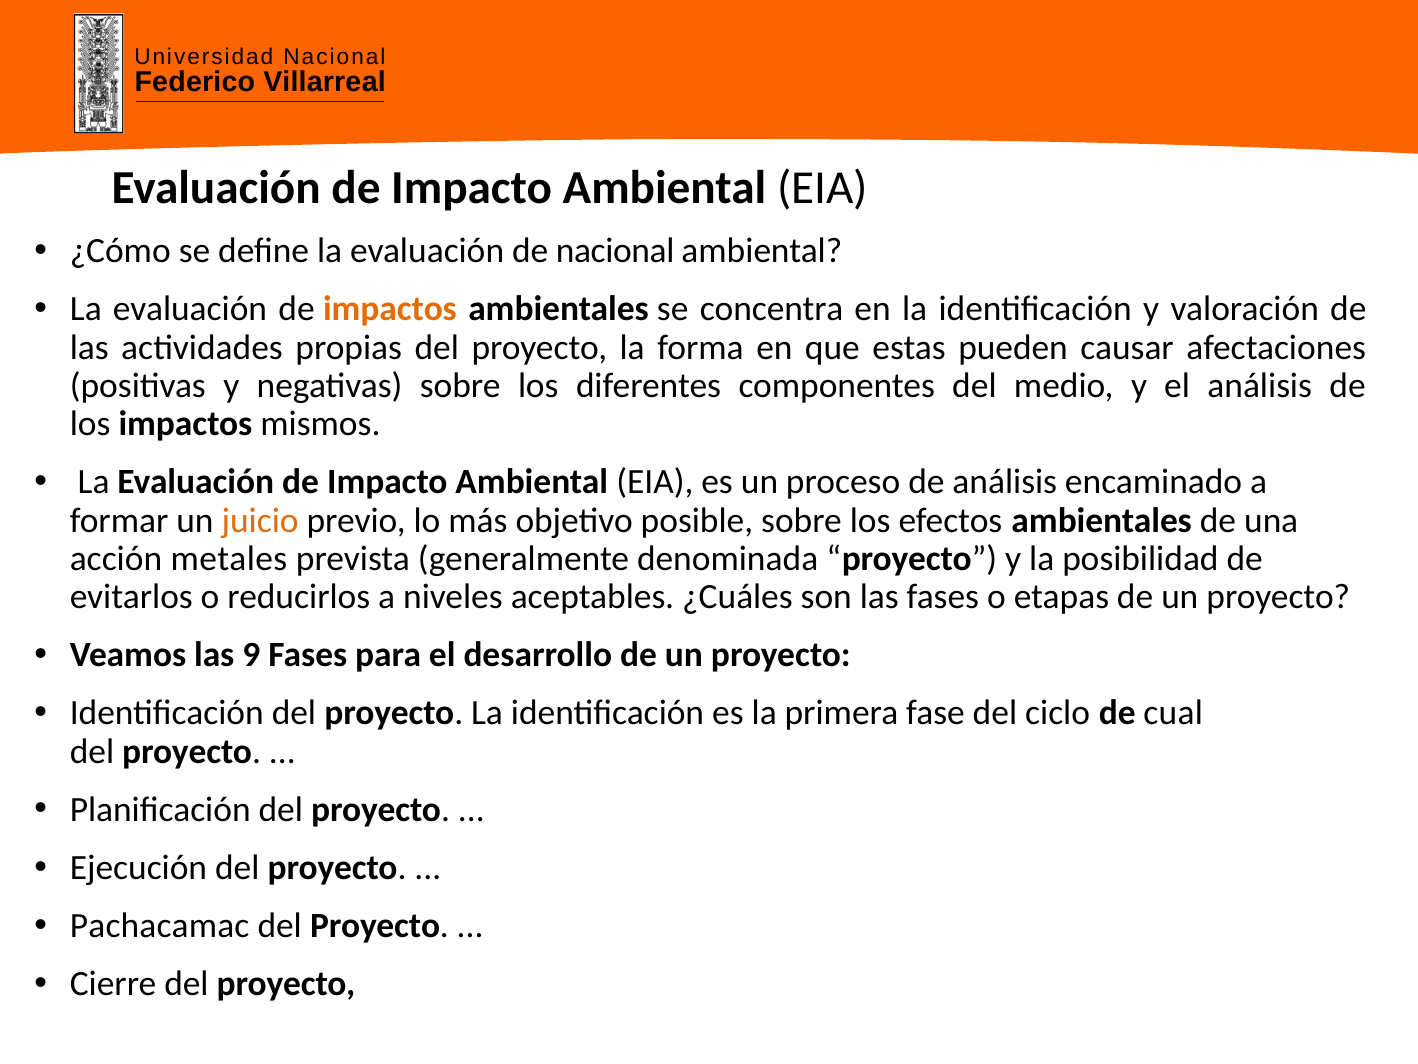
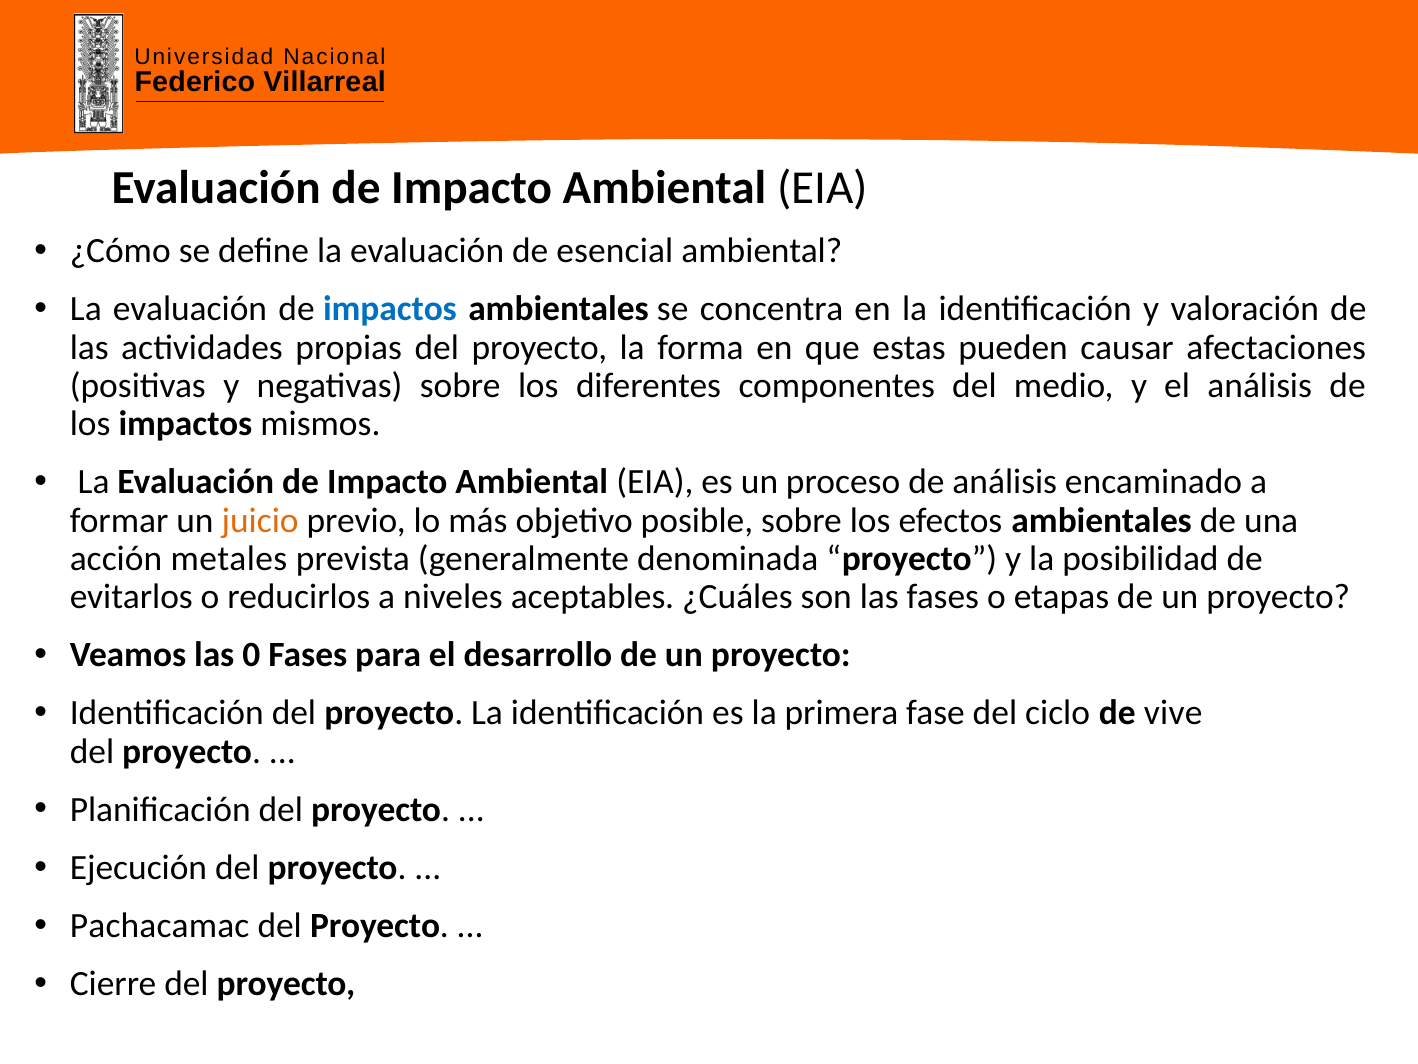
de nacional: nacional -> esencial
impactos at (390, 309) colour: orange -> blue
9: 9 -> 0
cual: cual -> vive
